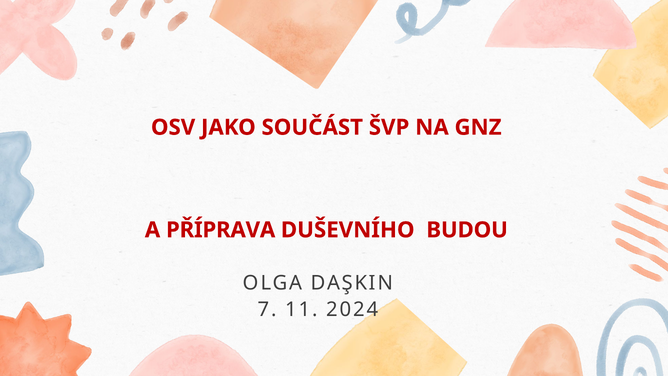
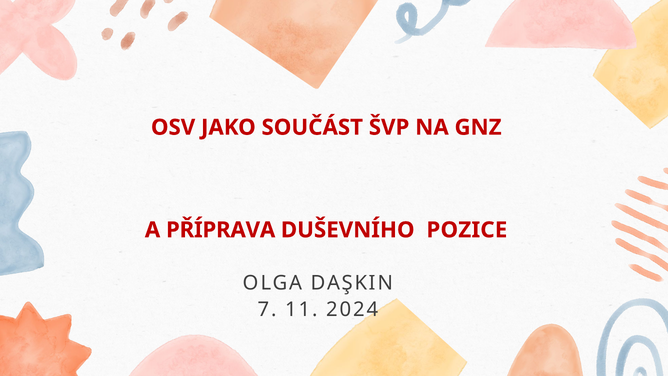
BUDOU: BUDOU -> POZICE
